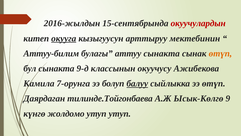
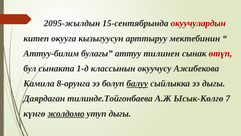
2016-жылдын: 2016-жылдын -> 2095-жылдын
окууга underline: present -> none
аттуу сынакта: сынакта -> тилинен
өтүп at (220, 53) colour: orange -> red
9-д: 9-д -> 1-д
7-орунга: 7-орунга -> 8-орунга
ээ өтүп: өтүп -> дыгы
9: 9 -> 7
жолдомо underline: none -> present
утуп утуп: утуп -> дыгы
